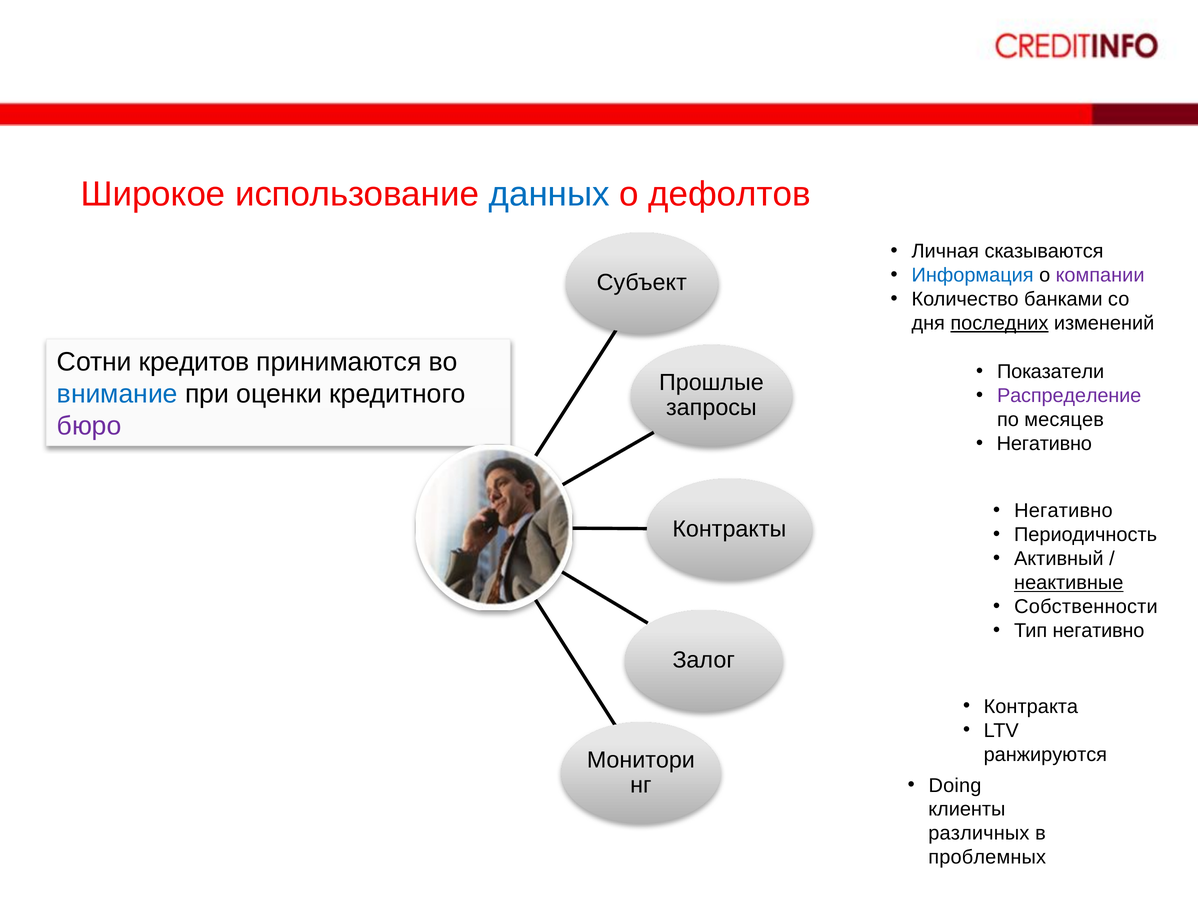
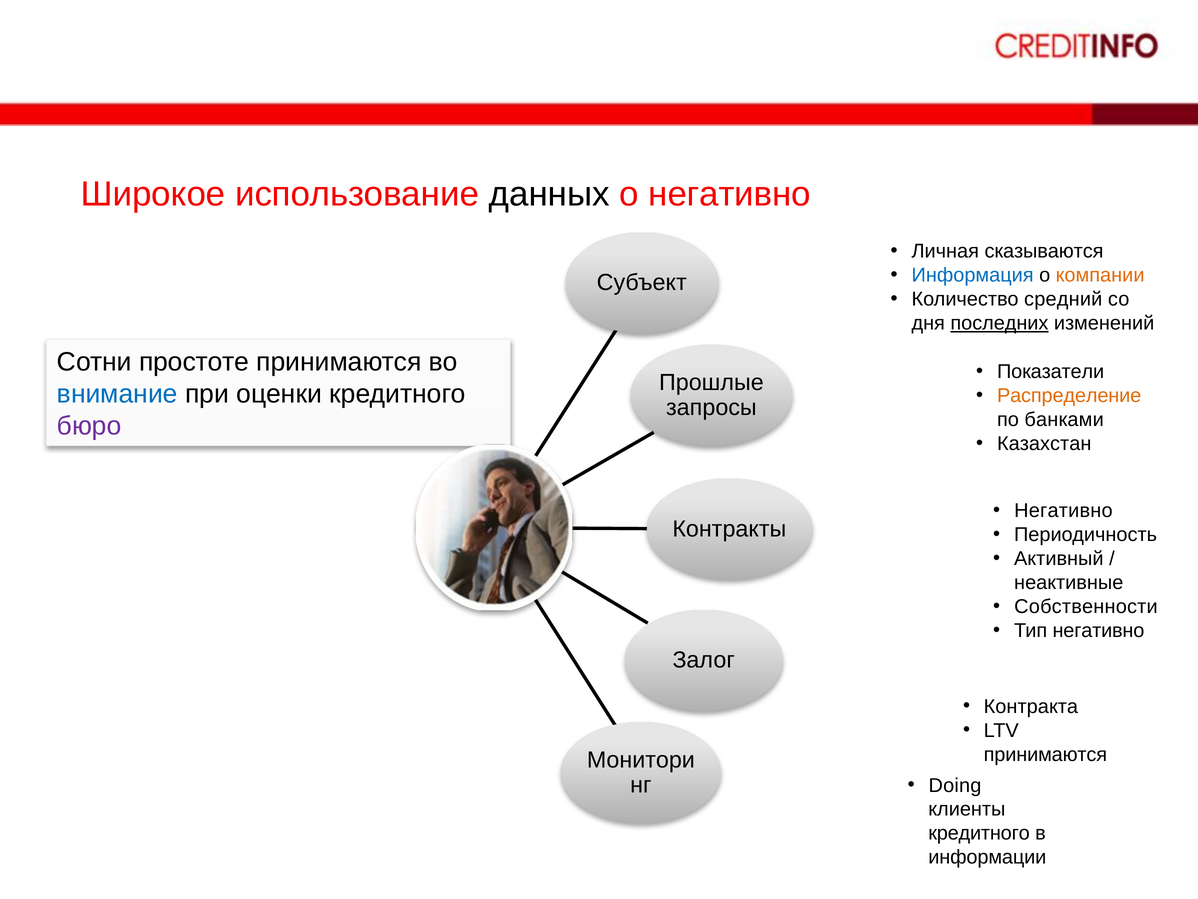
данных colour: blue -> black
о дефолтов: дефолтов -> негативно
компании colour: purple -> orange
банками: банками -> средний
кредитов: кредитов -> простоте
Распределение colour: purple -> orange
месяцев: месяцев -> банками
Негативно at (1044, 444): Негативно -> Казахстан
неактивные underline: present -> none
ранжируются at (1045, 754): ранжируются -> принимаются
различных at (979, 833): различных -> кредитного
проблемных: проблемных -> информации
